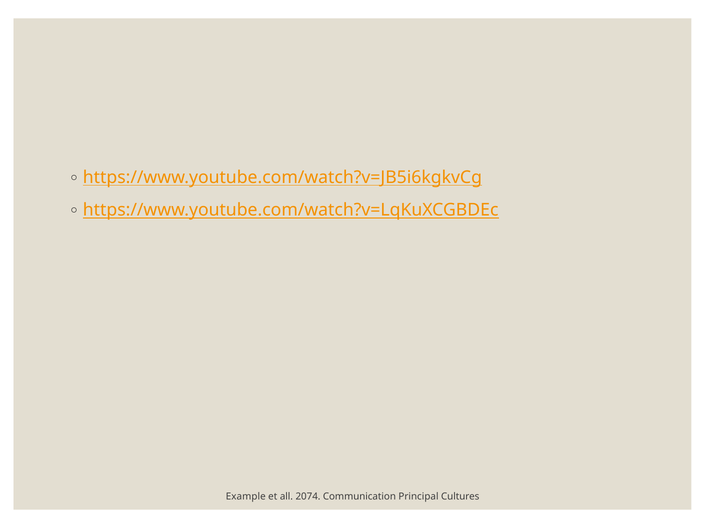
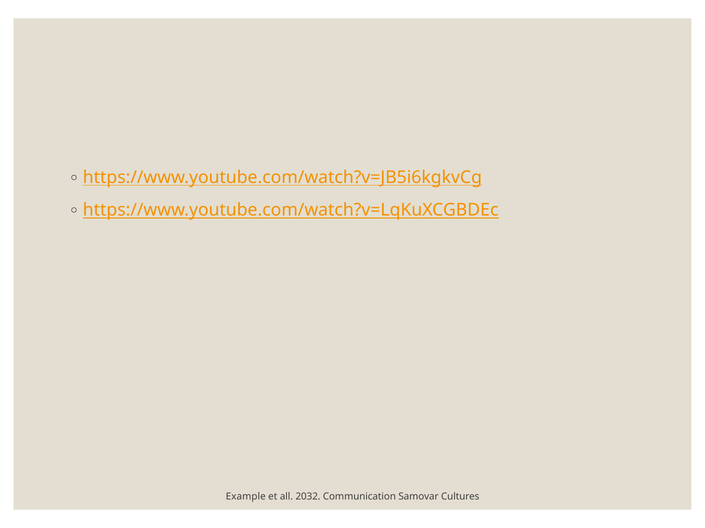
2074: 2074 -> 2032
Principal: Principal -> Samovar
